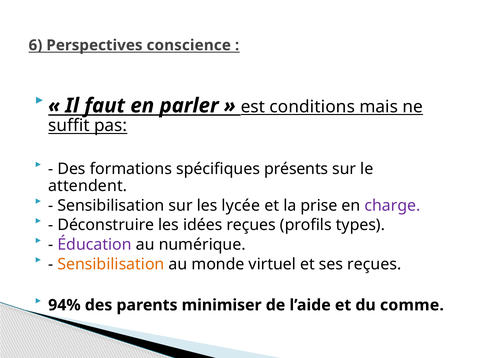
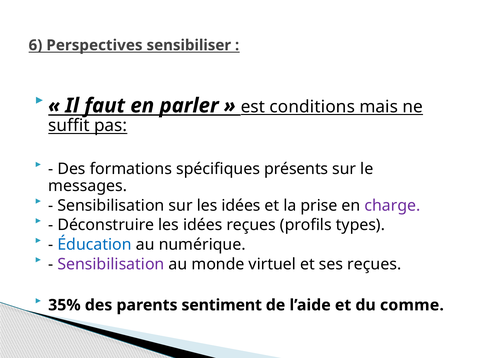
conscience: conscience -> sensibiliser
attendent: attendent -> messages
sur les lycée: lycée -> idées
Éducation colour: purple -> blue
Sensibilisation at (111, 264) colour: orange -> purple
94%: 94% -> 35%
minimiser: minimiser -> sentiment
